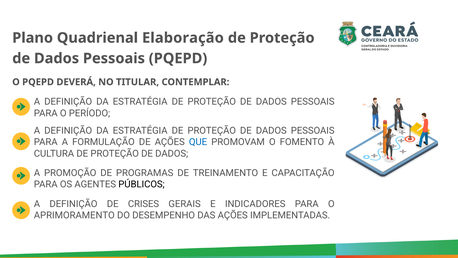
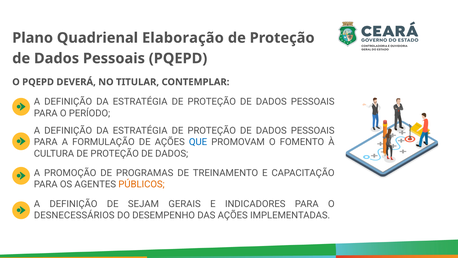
PÚBLICOS colour: black -> orange
CRISES: CRISES -> SEJAM
APRIMORAMENTO: APRIMORAMENTO -> DESNECESSÁRIOS
